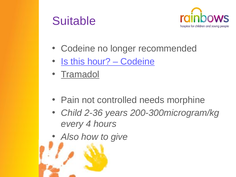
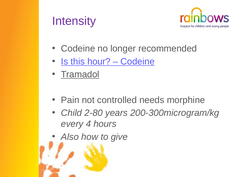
Suitable: Suitable -> Intensity
2-36: 2-36 -> 2-80
